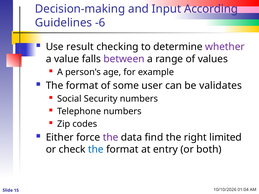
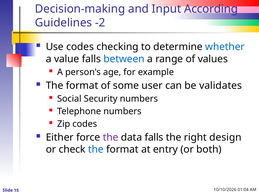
-6: -6 -> -2
Use result: result -> codes
whether colour: purple -> blue
between colour: purple -> blue
data find: find -> falls
limited: limited -> design
